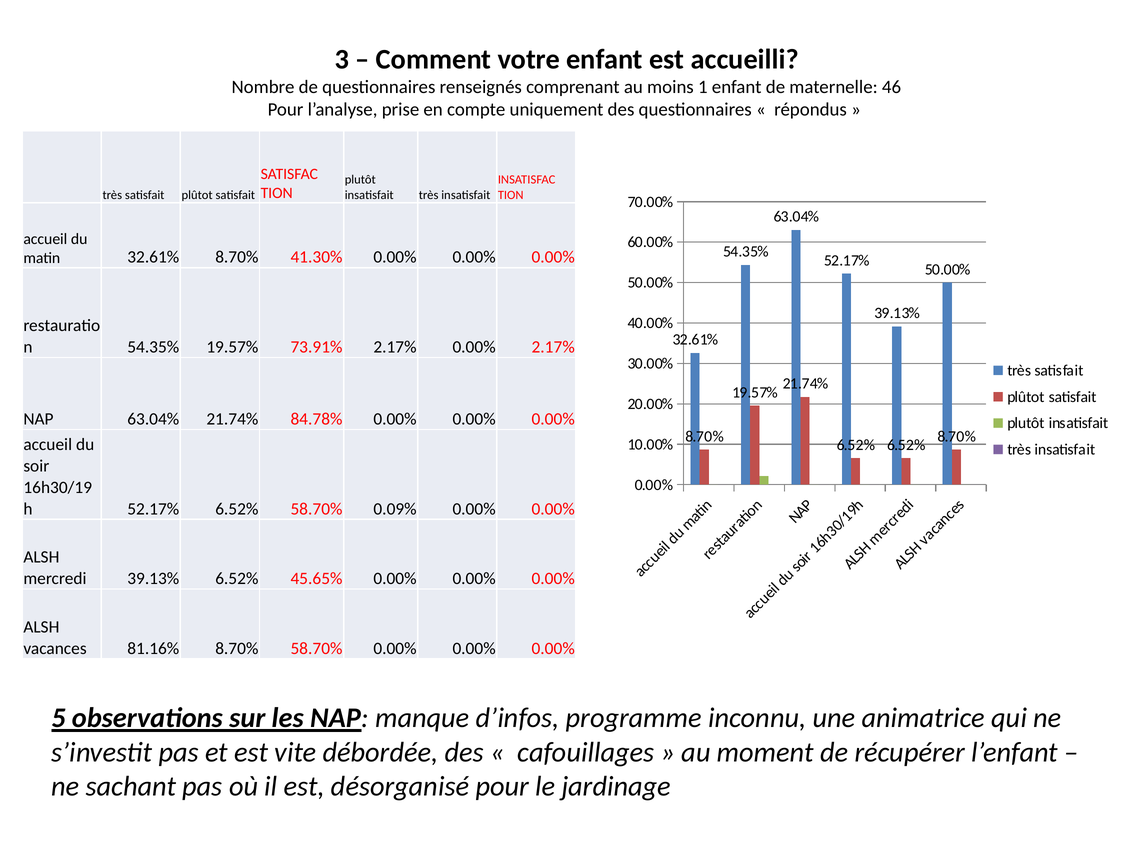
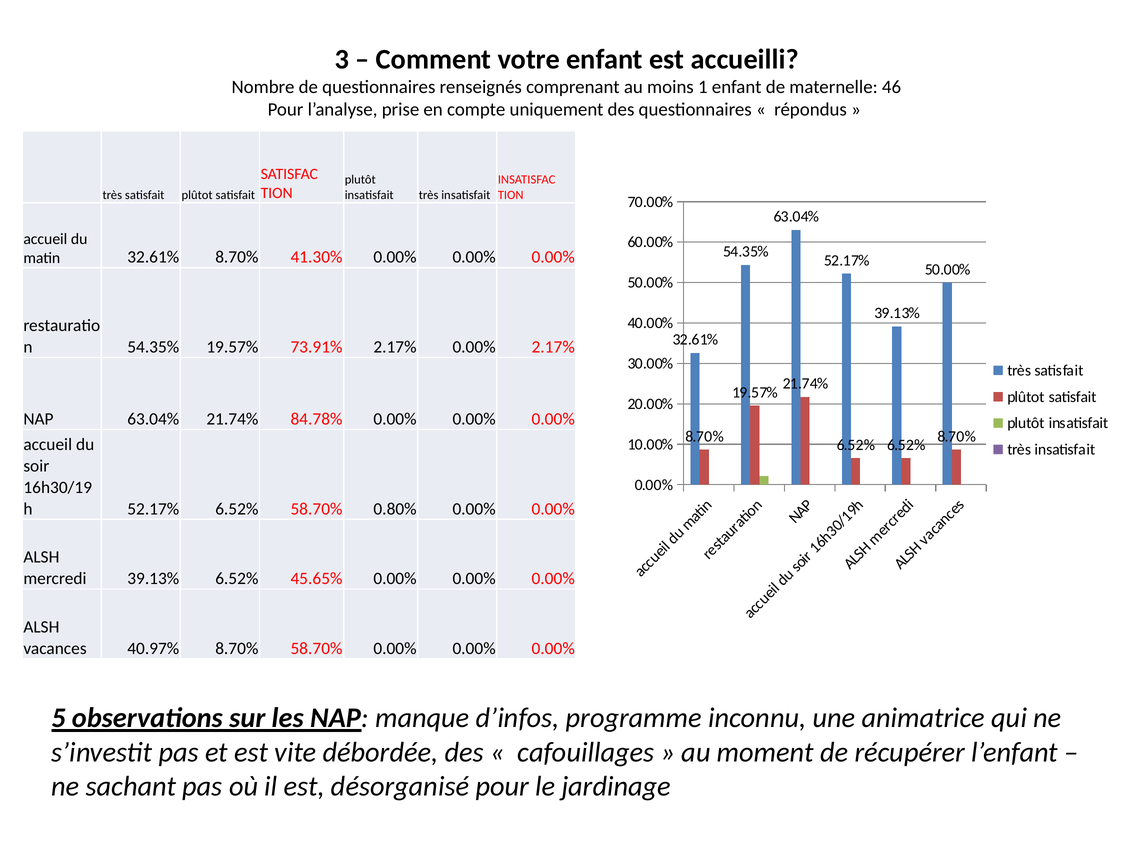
0.09%: 0.09% -> 0.80%
81.16%: 81.16% -> 40.97%
